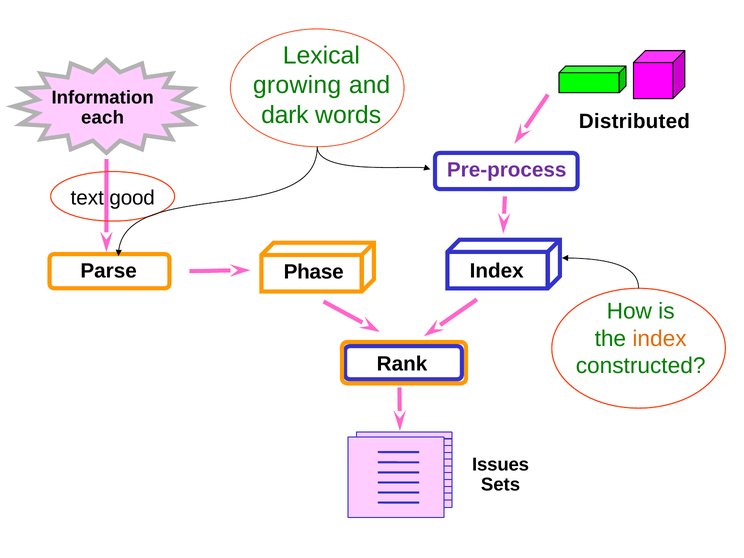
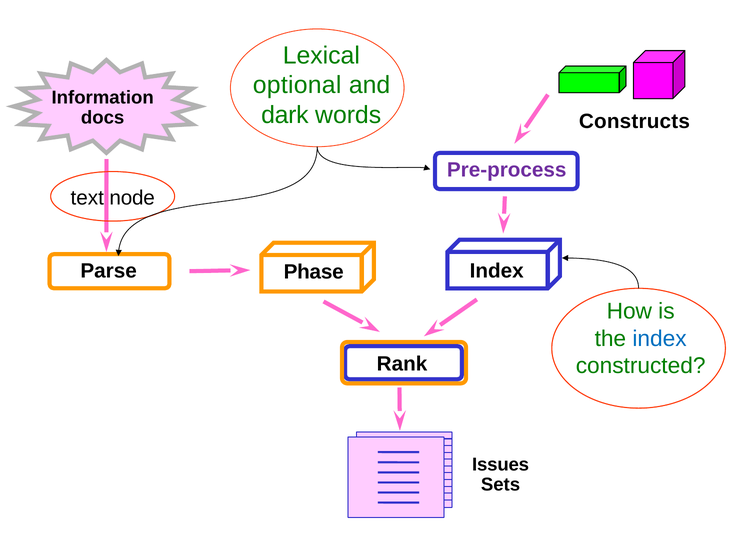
growing: growing -> optional
each: each -> docs
Distributed: Distributed -> Constructs
good: good -> node
index at (660, 339) colour: orange -> blue
